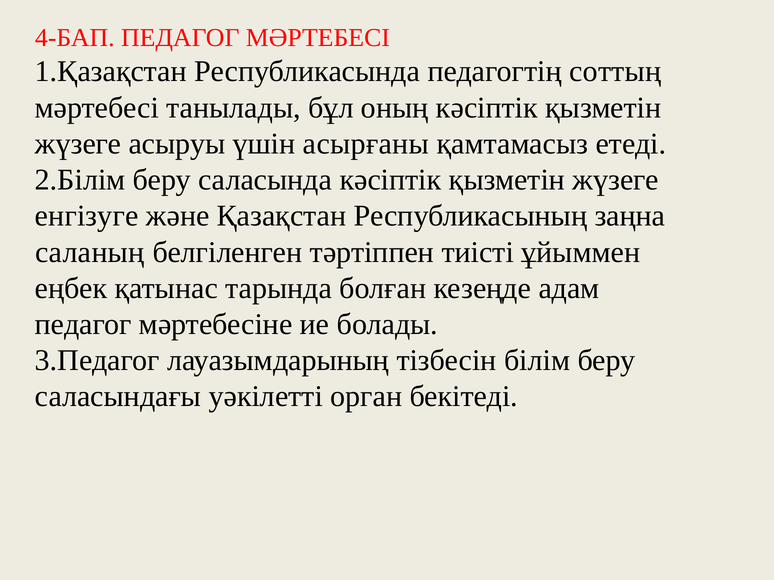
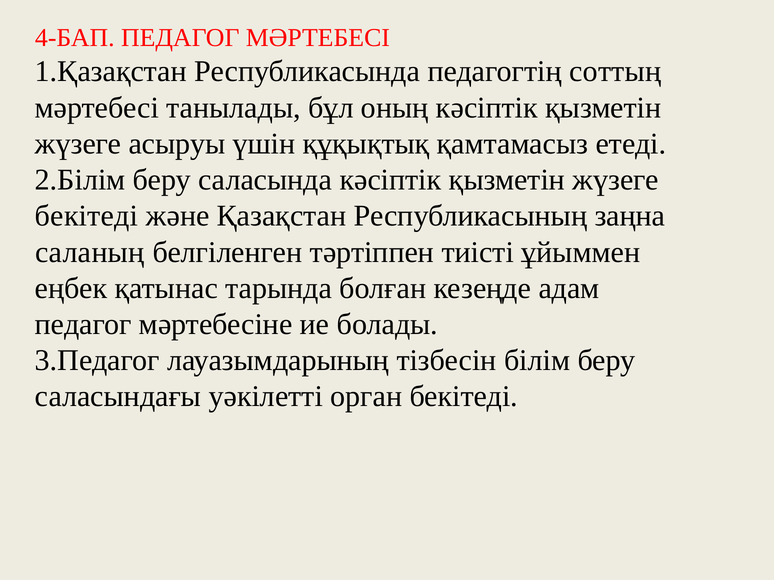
асырғаны: асырғаны -> құқықтық
енгізуге at (87, 216): енгізуге -> бекітеді
